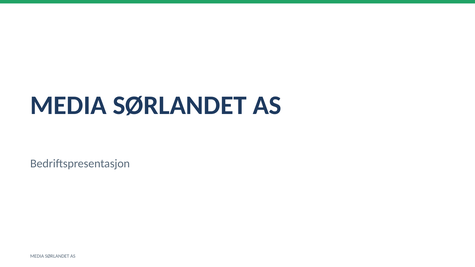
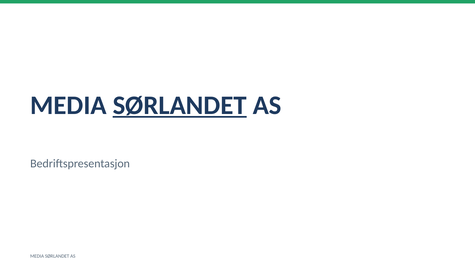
SØRLANDET at (180, 105) underline: none -> present
